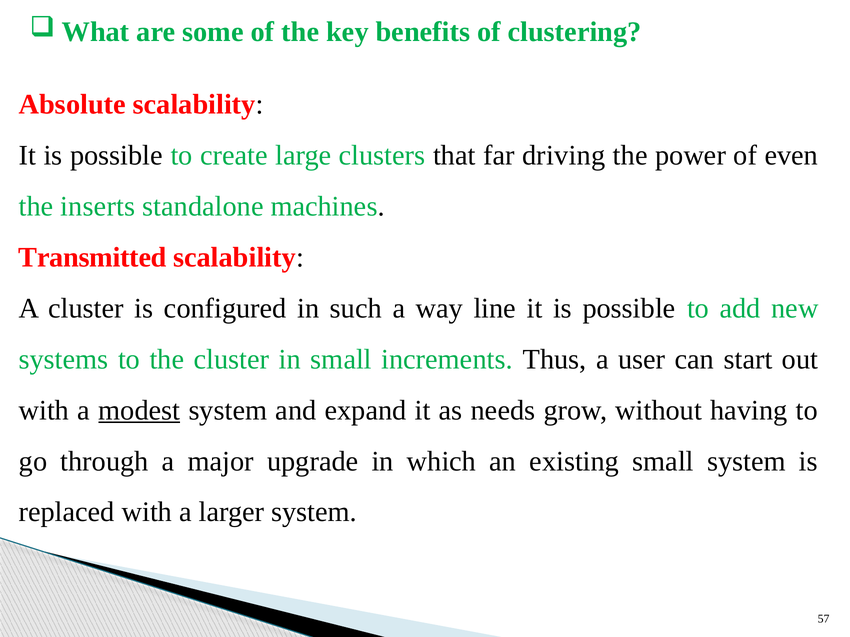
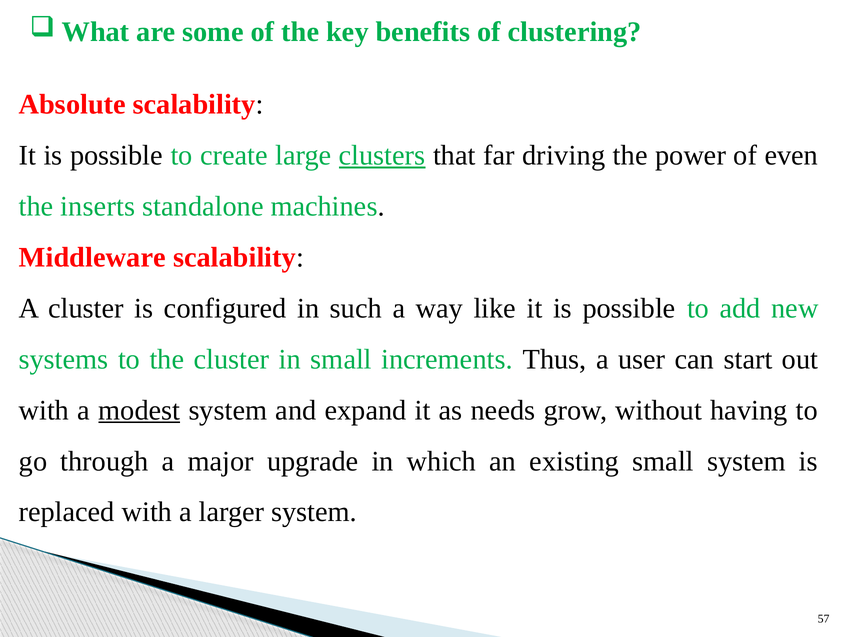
clusters underline: none -> present
Transmitted: Transmitted -> Middleware
line: line -> like
